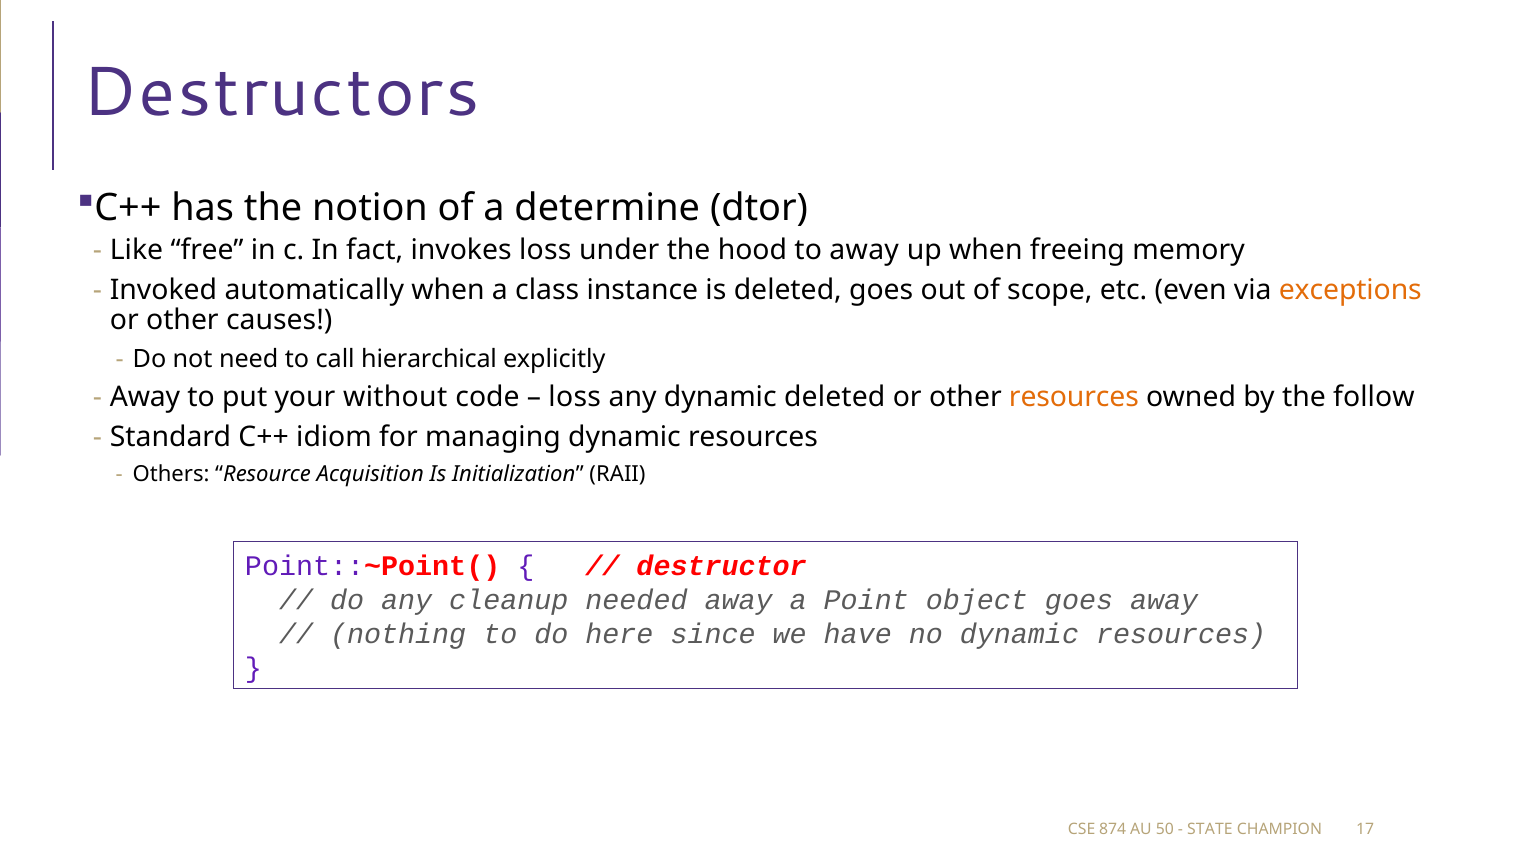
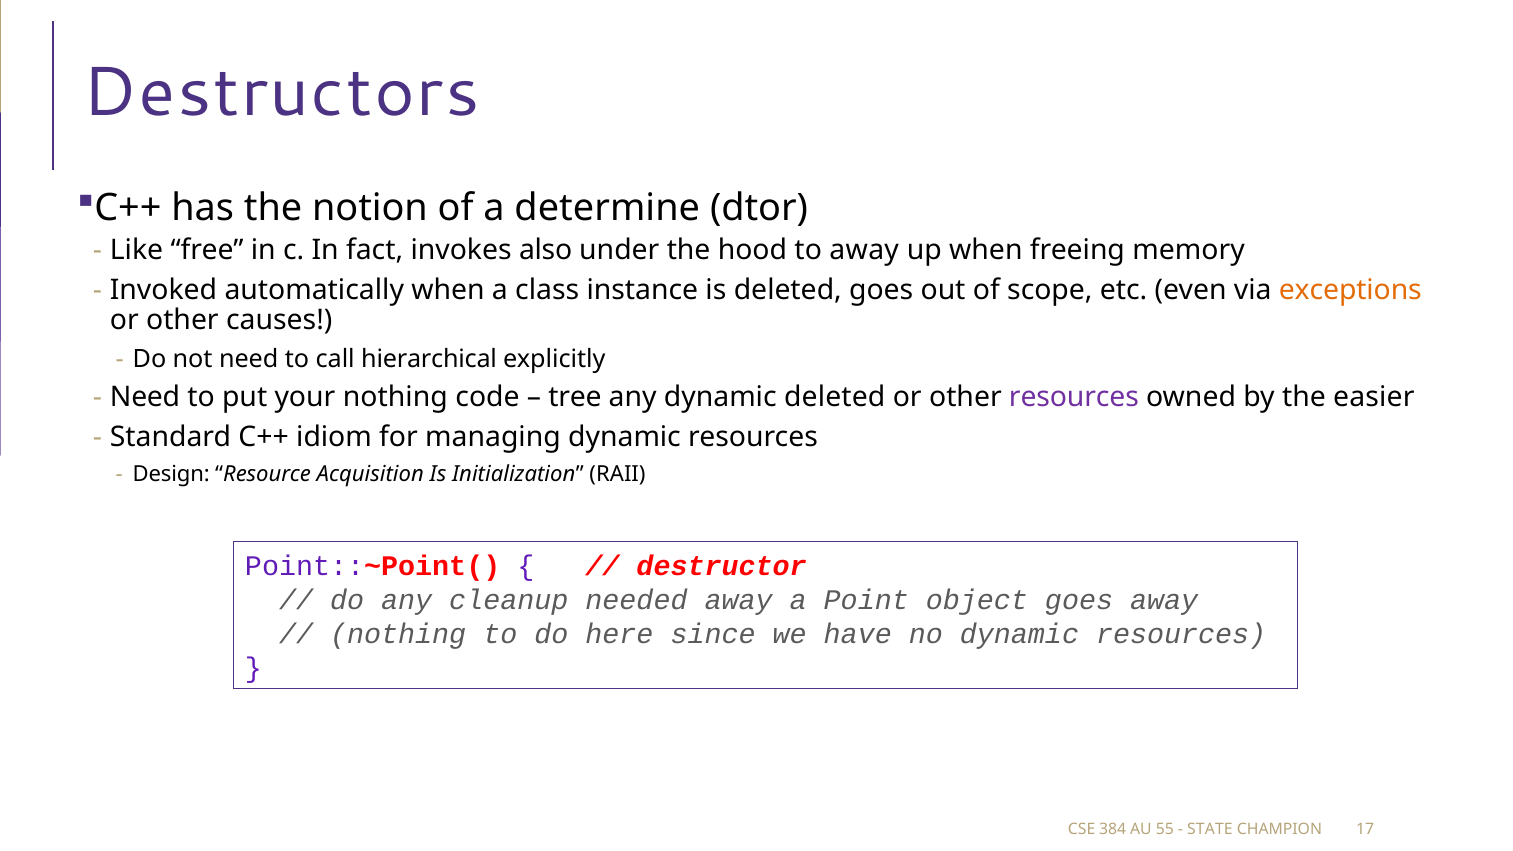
invokes loss: loss -> also
Away at (145, 397): Away -> Need
your without: without -> nothing
loss at (575, 397): loss -> tree
resources at (1074, 397) colour: orange -> purple
follow: follow -> easier
Others: Others -> Design
874: 874 -> 384
50: 50 -> 55
